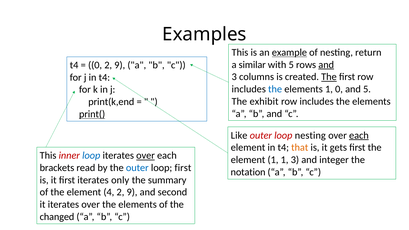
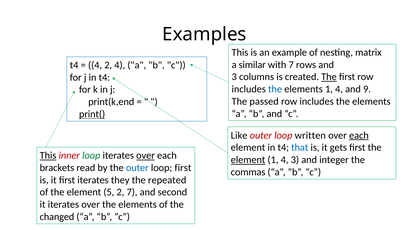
example underline: present -> none
return: return -> matrix
with 5: 5 -> 7
and at (326, 65) underline: present -> none
0 at (95, 65): 0 -> 4
9 at (120, 65): 9 -> 4
elements 1 0: 0 -> 4
and 5: 5 -> 9
exhibit: exhibit -> passed
loop nesting: nesting -> written
that colour: orange -> blue
This at (48, 156) underline: none -> present
loop at (91, 156) colour: blue -> green
element at (248, 160) underline: none -> present
1 at (285, 160): 1 -> 4
notation: notation -> commas
only: only -> they
summary: summary -> repeated
4: 4 -> 5
9 at (132, 192): 9 -> 7
